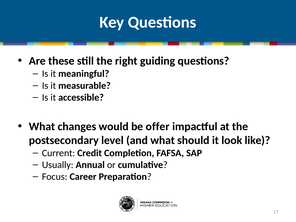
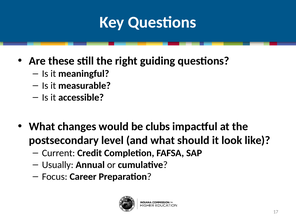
offer: offer -> clubs
